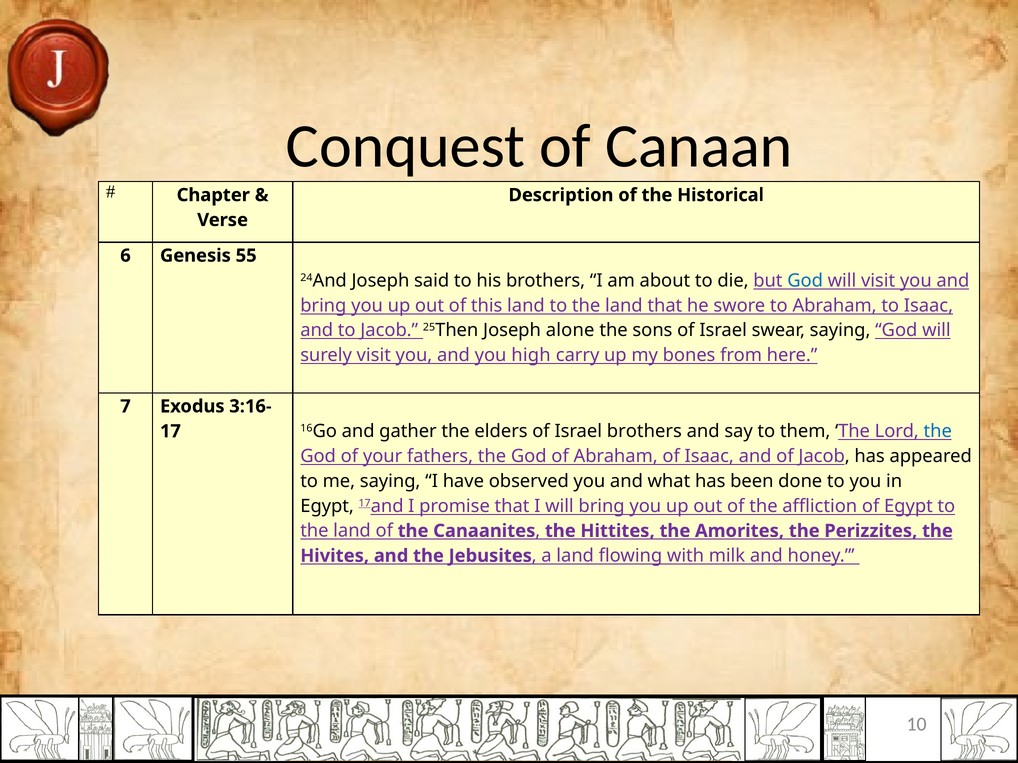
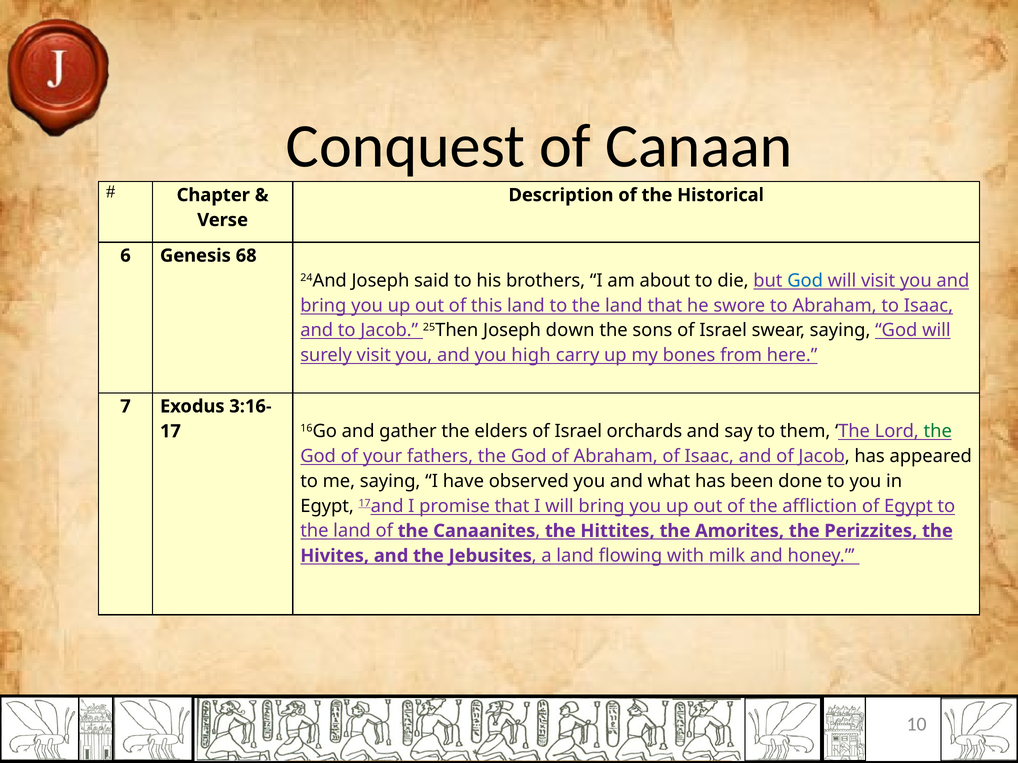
55: 55 -> 68
alone: alone -> down
Israel brothers: brothers -> orchards
the at (938, 432) colour: blue -> green
